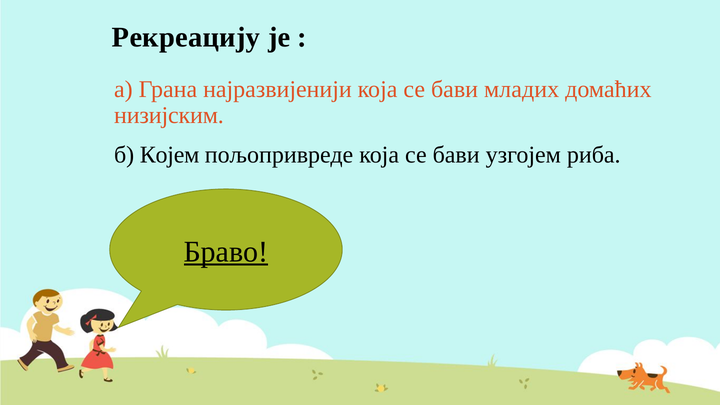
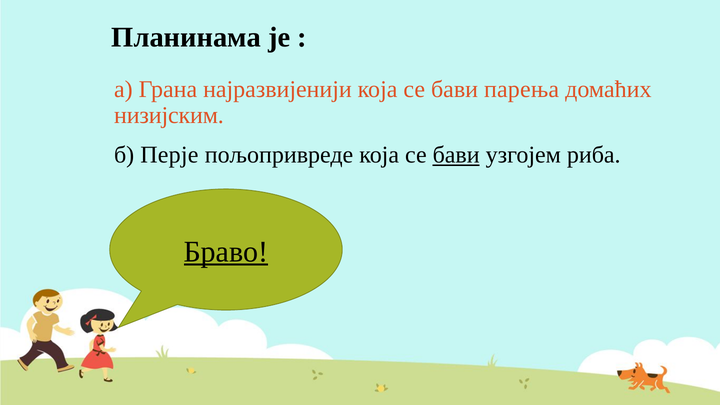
Рекреацију: Рекреацију -> Планинама
младих: младих -> парења
Којем: Којем -> Перје
бави at (456, 155) underline: none -> present
